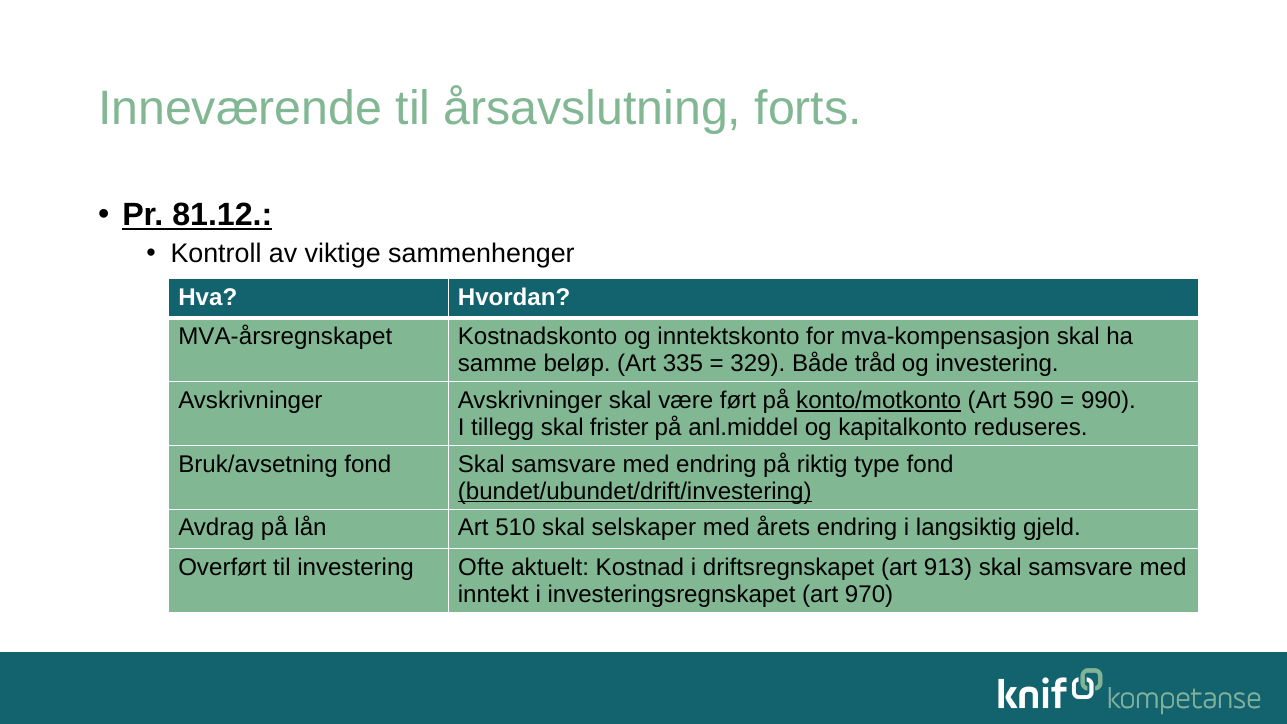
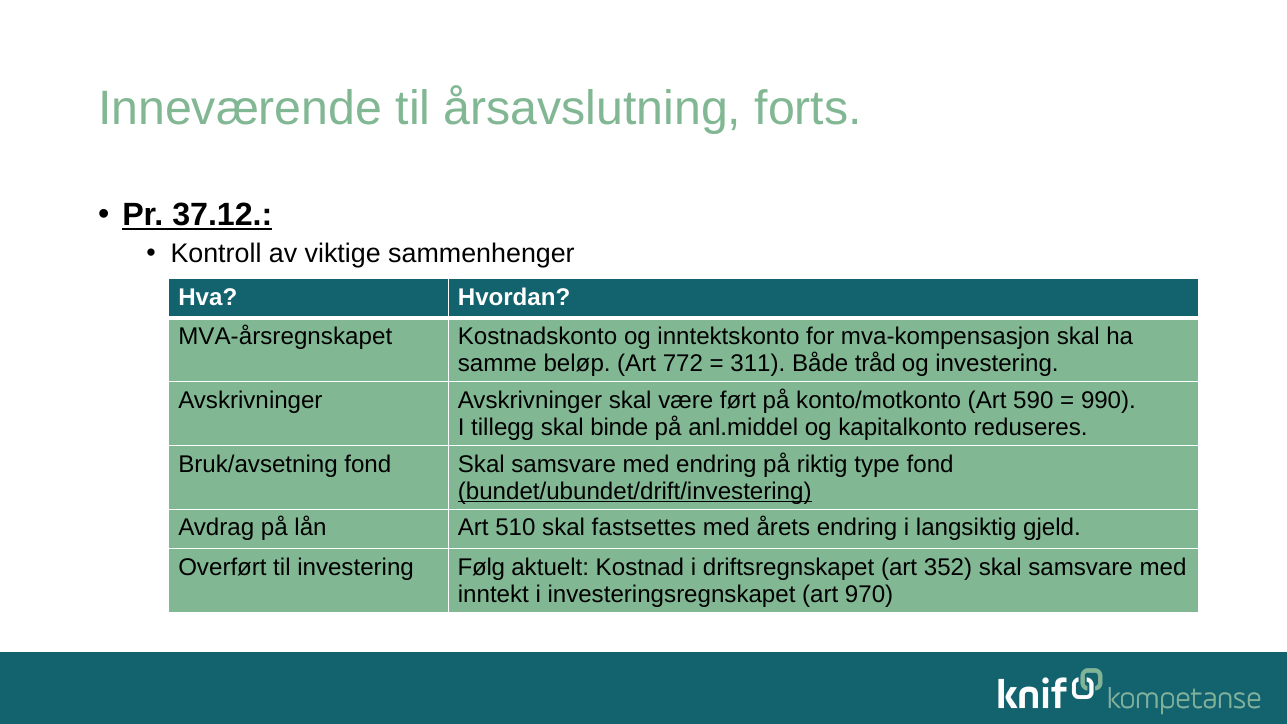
81.12: 81.12 -> 37.12
335: 335 -> 772
329: 329 -> 311
konto/motkonto underline: present -> none
frister: frister -> binde
selskaper: selskaper -> fastsettes
Ofte: Ofte -> Følg
913: 913 -> 352
